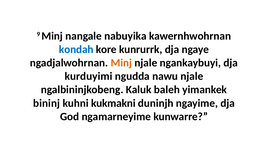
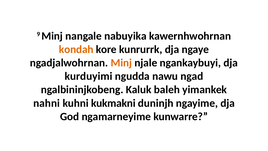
kondah colour: blue -> orange
nawu njale: njale -> ngad
bininj: bininj -> nahni
